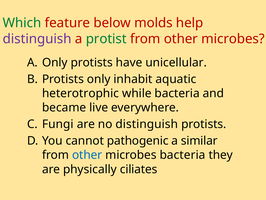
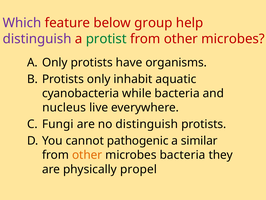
Which colour: green -> purple
molds: molds -> group
unicellular: unicellular -> organisms
heterotrophic: heterotrophic -> cyanobacteria
became: became -> nucleus
other at (87, 155) colour: blue -> orange
ciliates: ciliates -> propel
